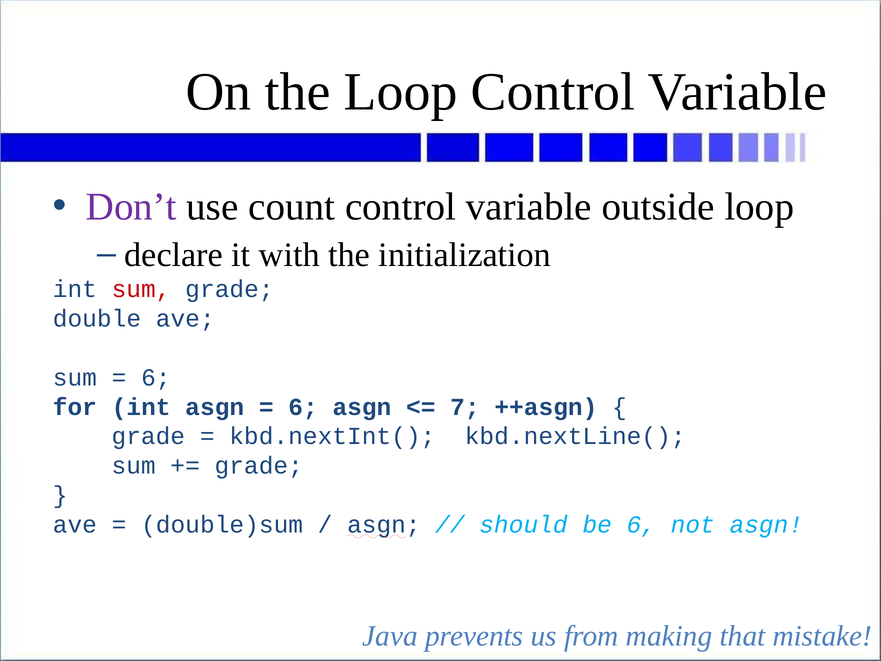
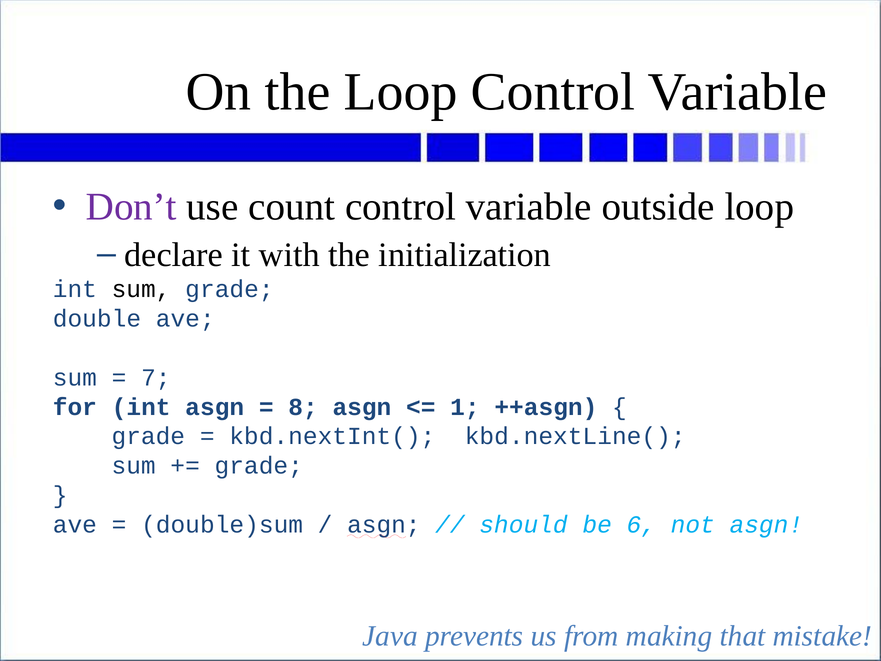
sum at (141, 289) colour: red -> black
6 at (156, 377): 6 -> 7
6 at (303, 407): 6 -> 8
7: 7 -> 1
